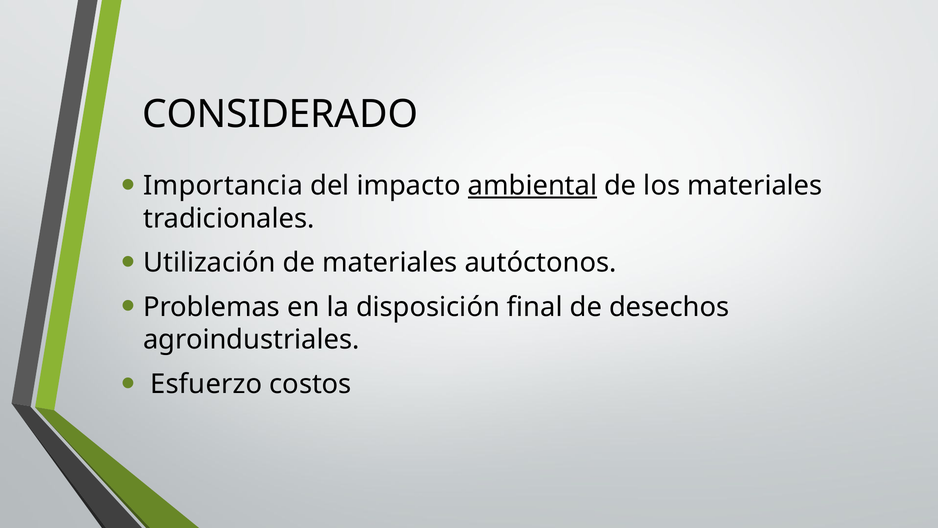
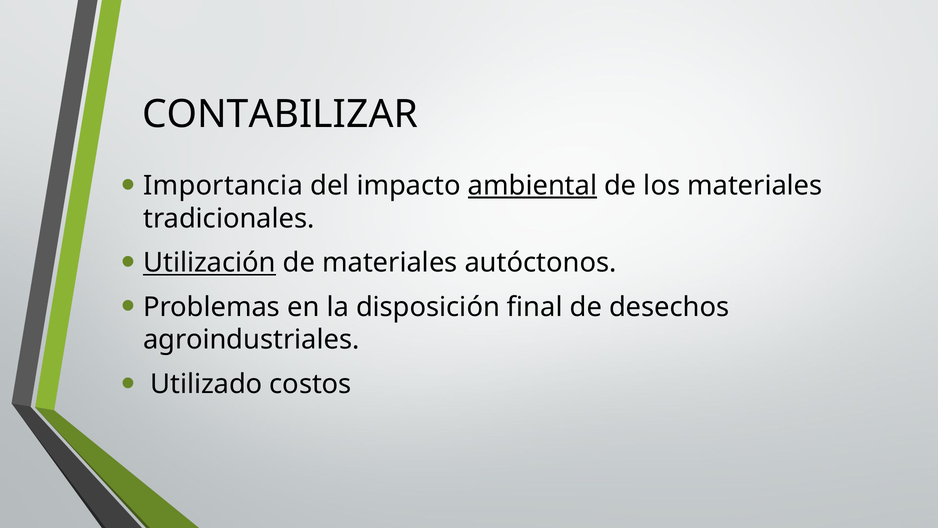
CONSIDERADO: CONSIDERADO -> CONTABILIZAR
Utilización underline: none -> present
Esfuerzo: Esfuerzo -> Utilizado
